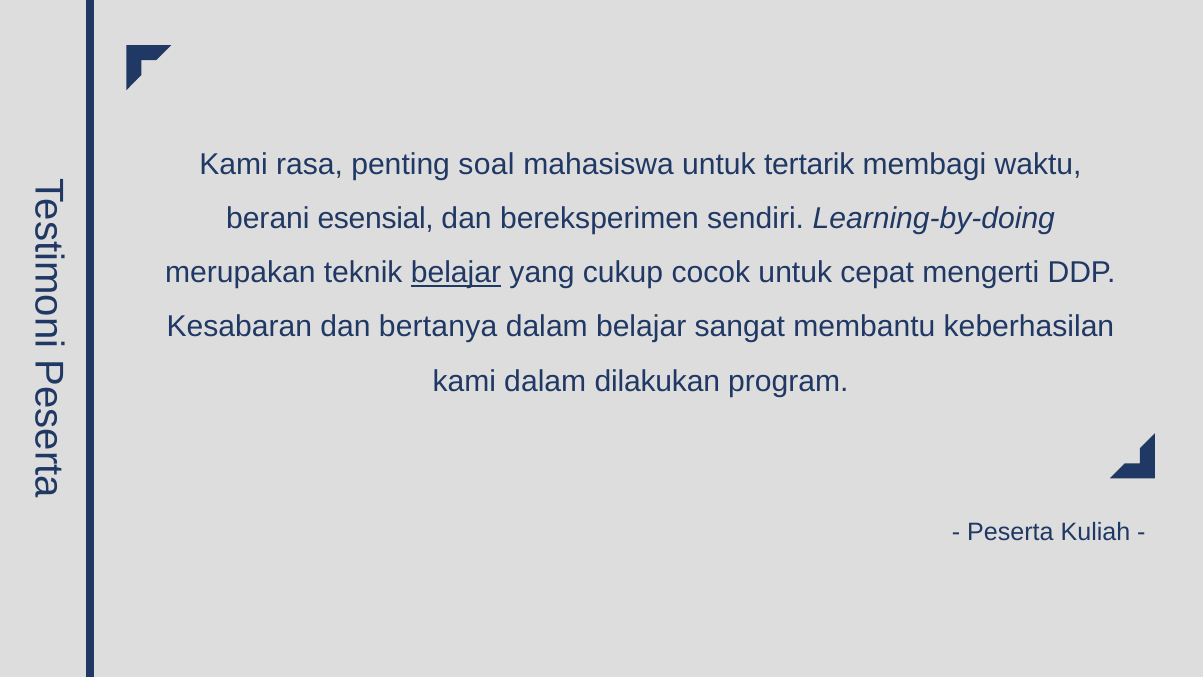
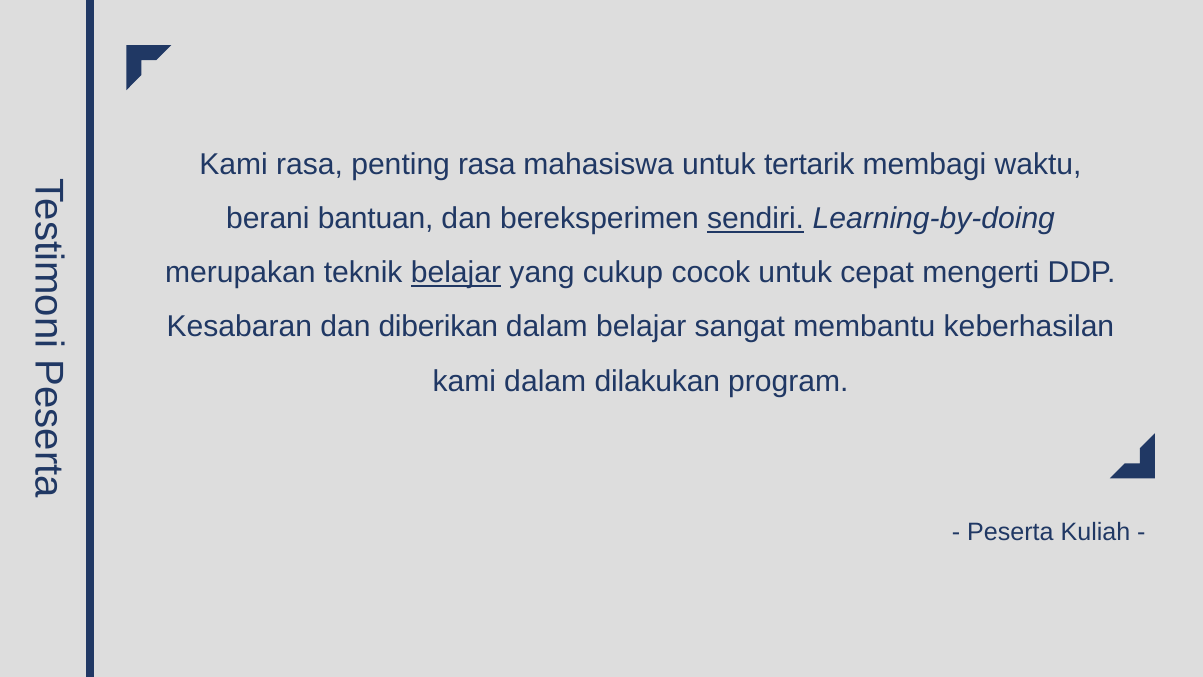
penting soal: soal -> rasa
esensial: esensial -> bantuan
sendiri underline: none -> present
bertanya: bertanya -> diberikan
